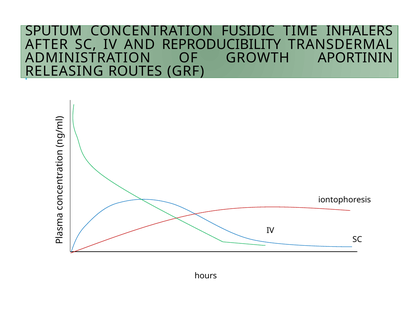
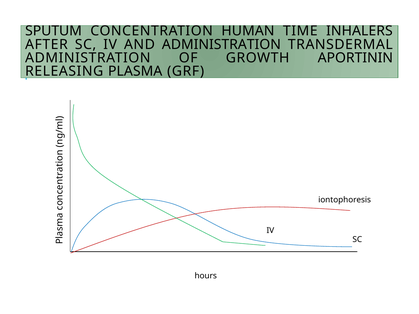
FUSIDIC: FUSIDIC -> HUMAN
AND REPRODUCIBILITY: REPRODUCIBILITY -> ADMINISTRATION
ROUTES: ROUTES -> PLASMA
